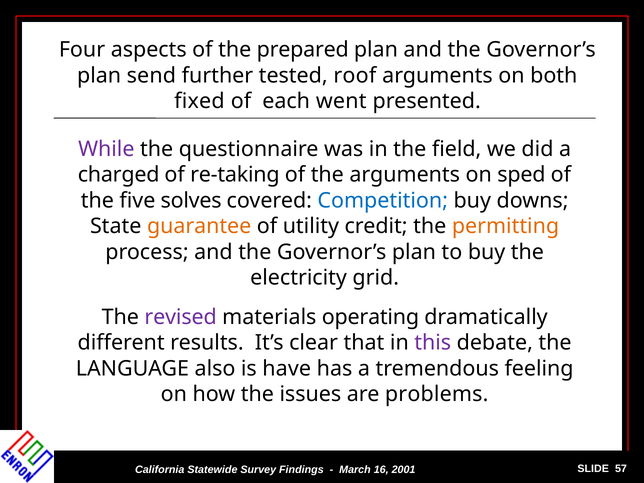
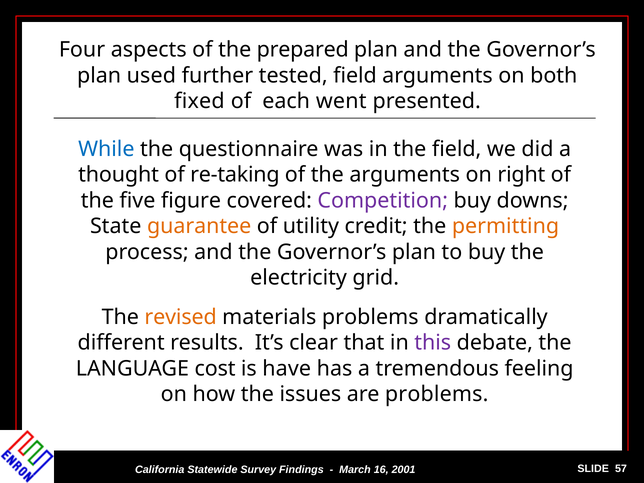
send: send -> used
tested roof: roof -> field
While colour: purple -> blue
charged: charged -> thought
sped: sped -> right
solves: solves -> figure
Competition colour: blue -> purple
revised colour: purple -> orange
materials operating: operating -> problems
also: also -> cost
